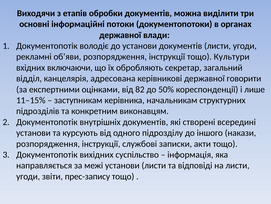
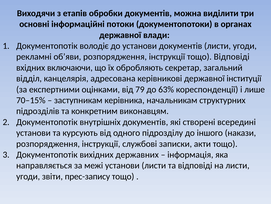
тощо Культури: Культури -> Відповіді
говорити: говорити -> інституції
82: 82 -> 79
50%: 50% -> 63%
11–15%: 11–15% -> 70–15%
суспільство: суспільство -> державних
